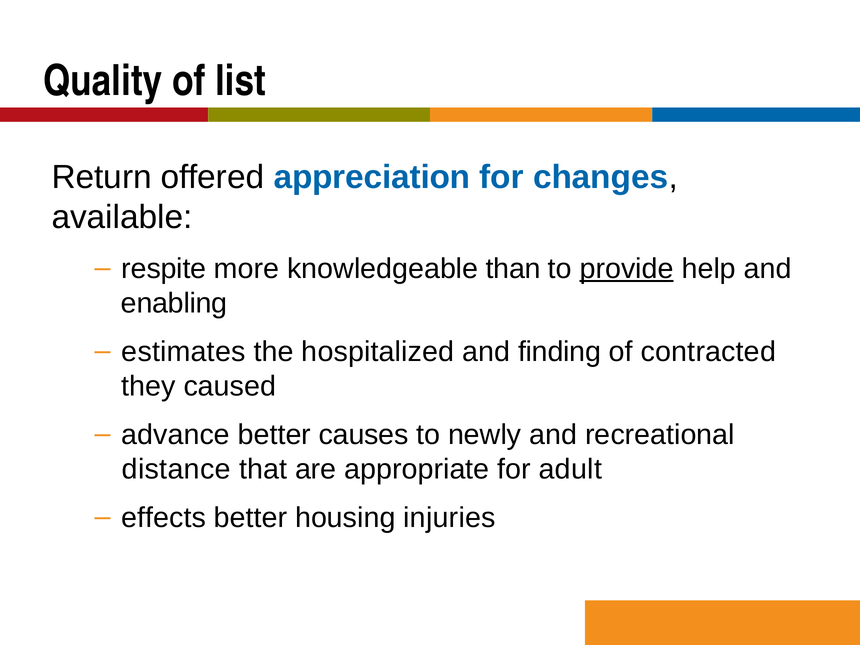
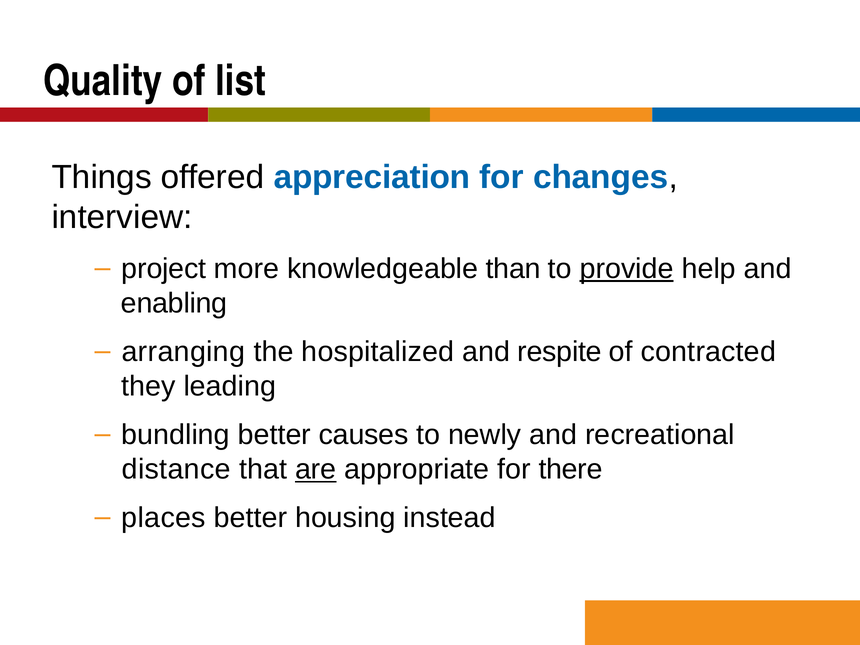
Return: Return -> Things
available: available -> interview
respite: respite -> project
estimates: estimates -> arranging
finding: finding -> respite
caused: caused -> leading
advance: advance -> bundling
are underline: none -> present
adult: adult -> there
effects: effects -> places
injuries: injuries -> instead
